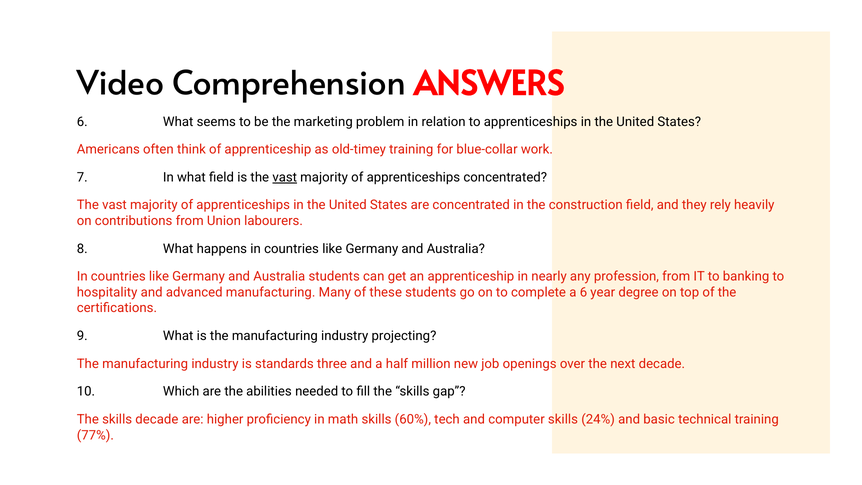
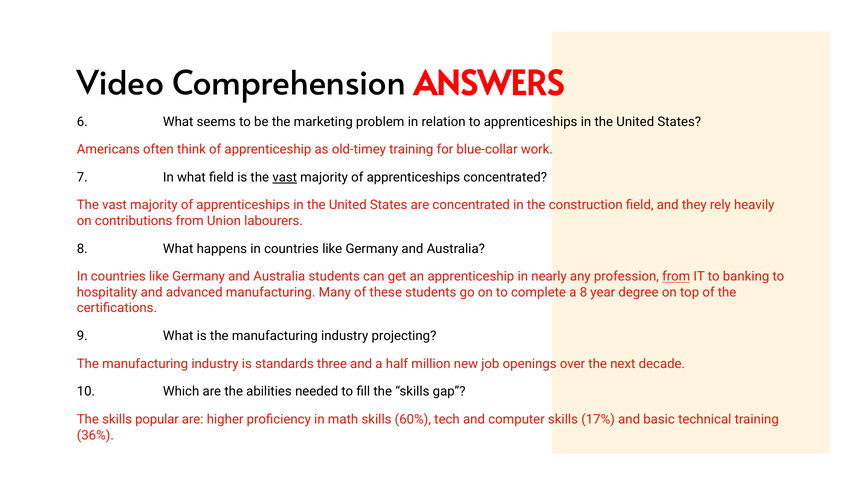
from at (676, 276) underline: none -> present
a 6: 6 -> 8
skills decade: decade -> popular
24%: 24% -> 17%
77%: 77% -> 36%
